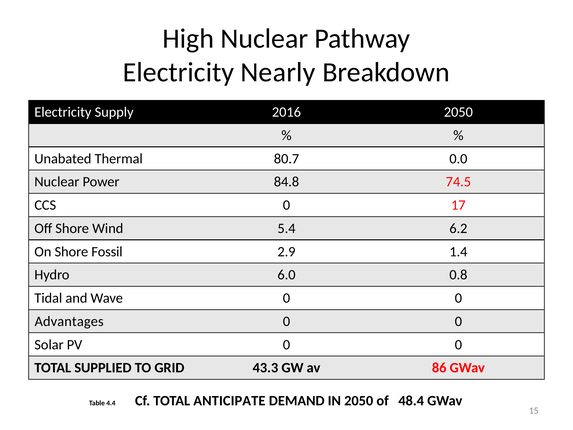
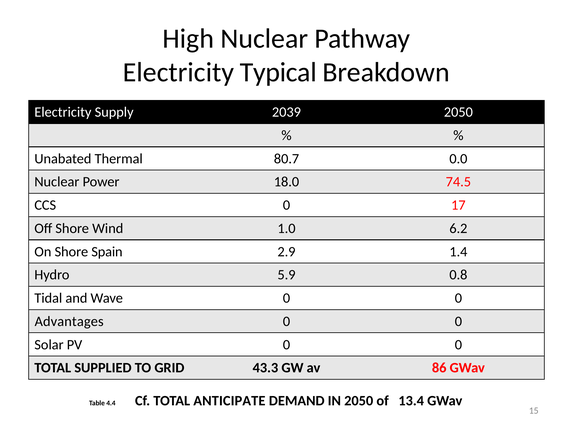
Nearly: Nearly -> Typical
2016: 2016 -> 2039
84.8: 84.8 -> 18.0
5.4: 5.4 -> 1.0
Fossil: Fossil -> Spain
6.0: 6.0 -> 5.9
48.4: 48.4 -> 13.4
